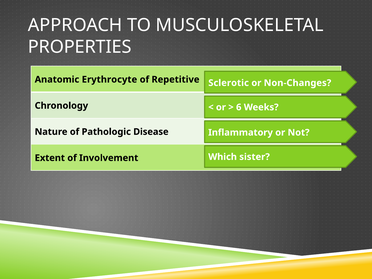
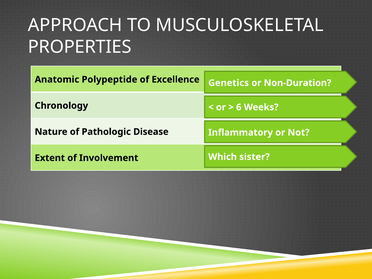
Erythrocyte: Erythrocyte -> Polypeptide
Repetitive: Repetitive -> Excellence
Sclerotic: Sclerotic -> Genetics
Non-Changes: Non-Changes -> Non-Duration
